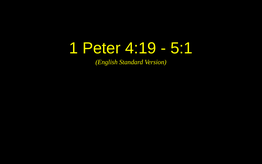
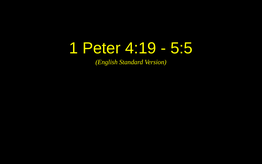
5:1: 5:1 -> 5:5
